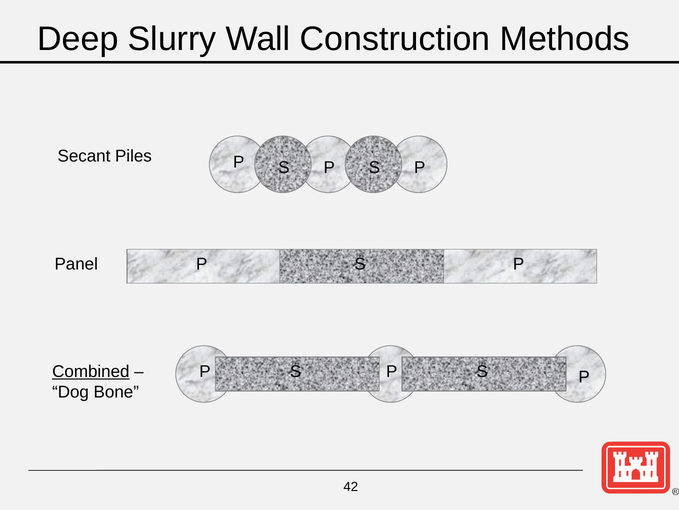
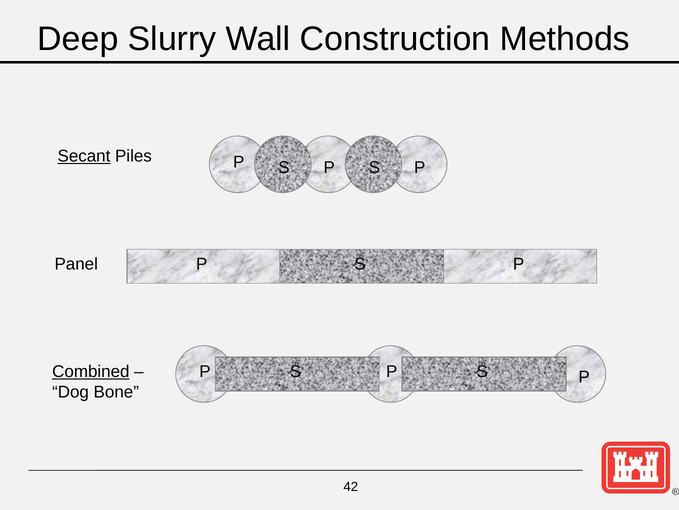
Secant underline: none -> present
